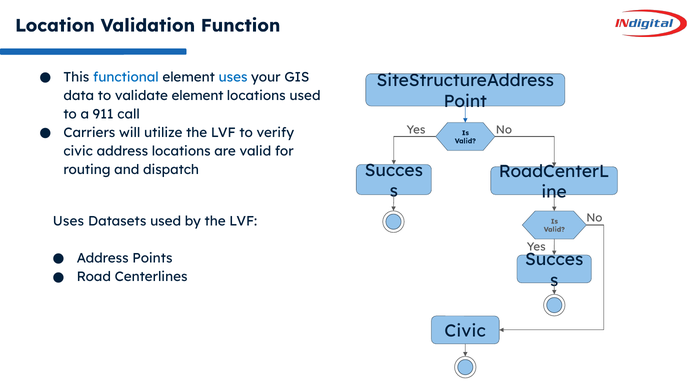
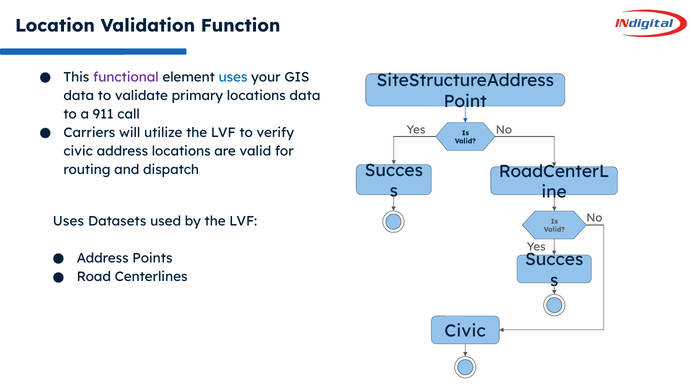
functional colour: blue -> purple
validate element: element -> primary
locations used: used -> data
